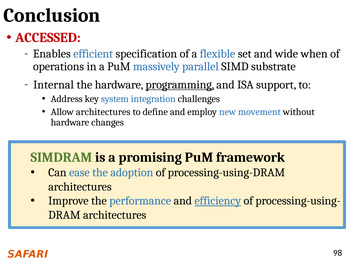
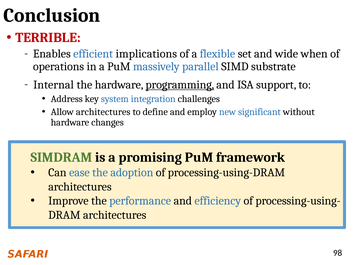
ACCESSED: ACCESSED -> TERRIBLE
efficient specification: specification -> implications
movement: movement -> significant
efficiency underline: present -> none
